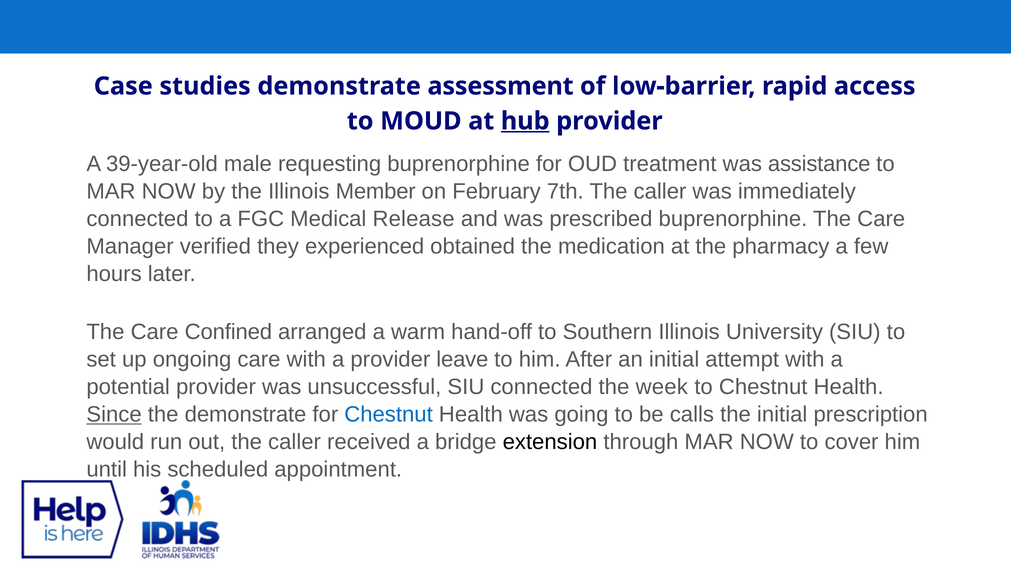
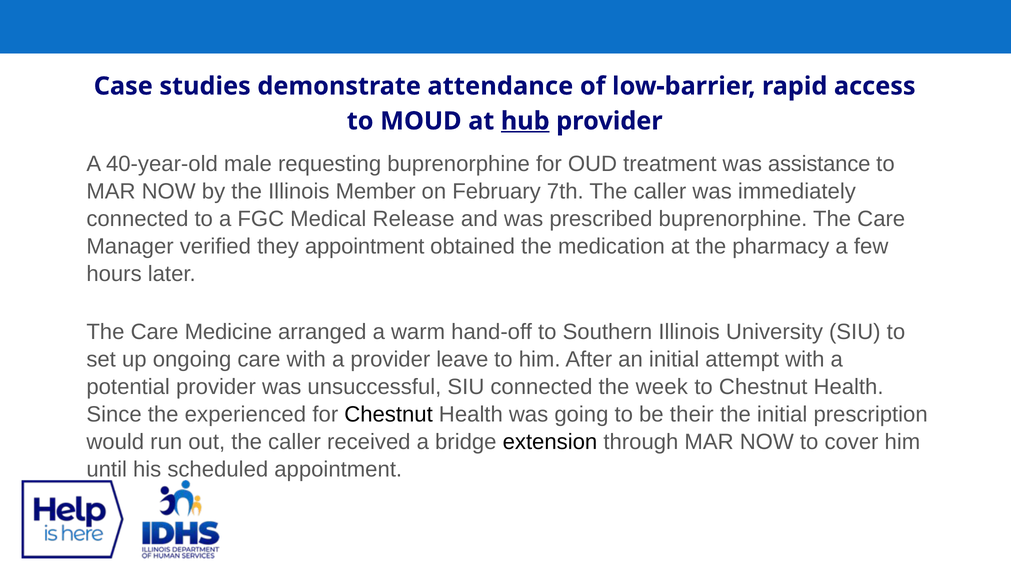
assessment: assessment -> attendance
39-year-old: 39-year-old -> 40-year-old
they experienced: experienced -> appointment
Confined: Confined -> Medicine
Since underline: present -> none
the demonstrate: demonstrate -> experienced
Chestnut at (389, 414) colour: blue -> black
calls: calls -> their
